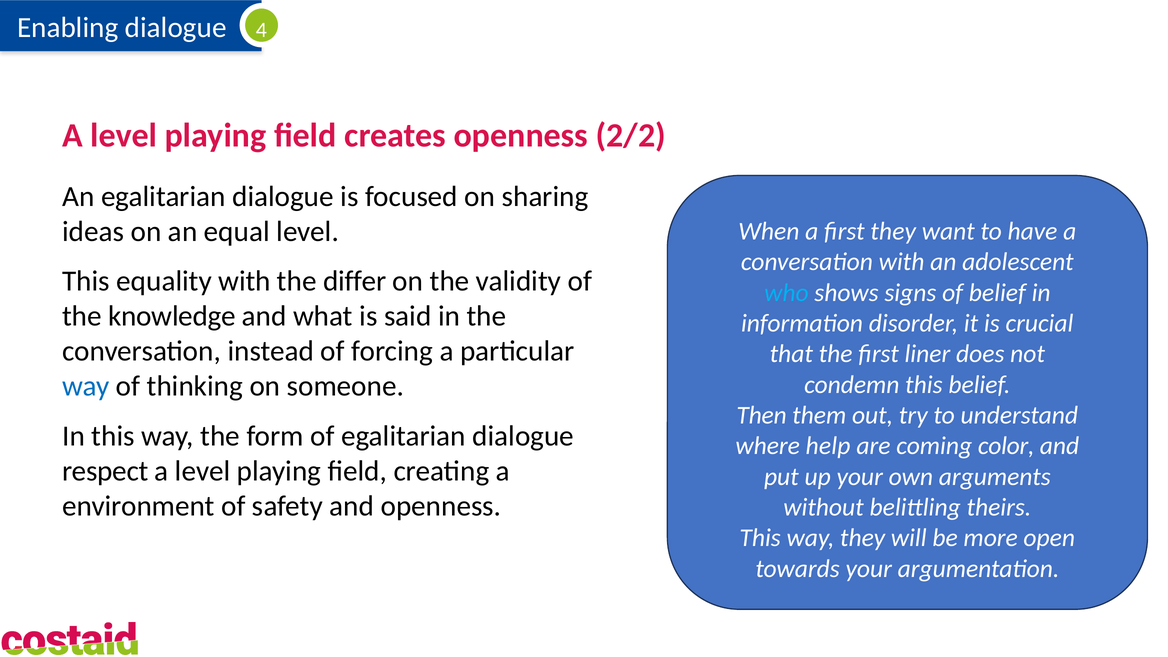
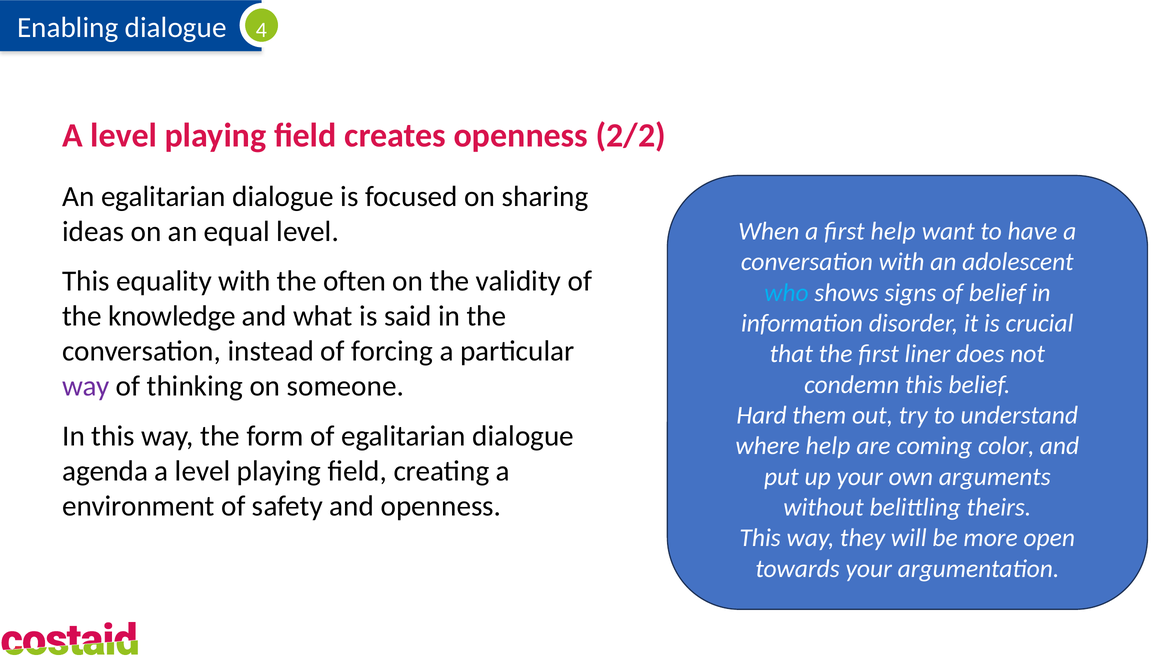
first they: they -> help
differ: differ -> often
way at (86, 386) colour: blue -> purple
Then: Then -> Hard
respect: respect -> agenda
